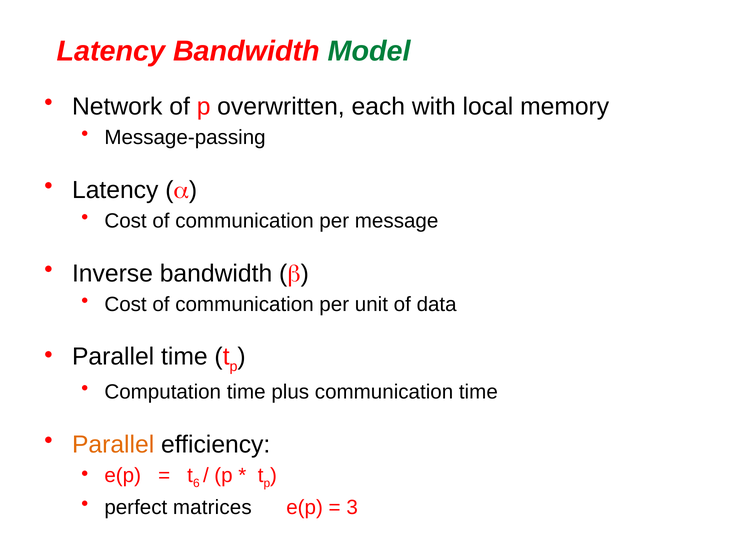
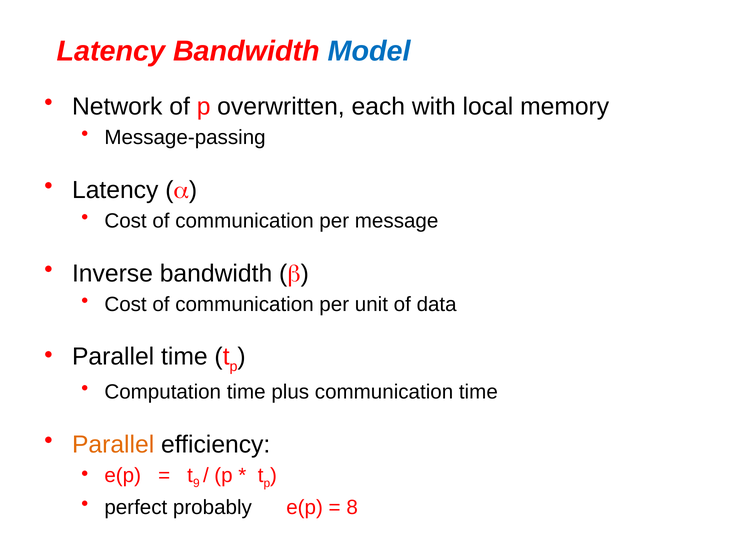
Model colour: green -> blue
6: 6 -> 9
matrices: matrices -> probably
3: 3 -> 8
